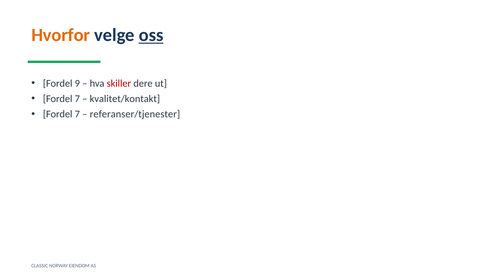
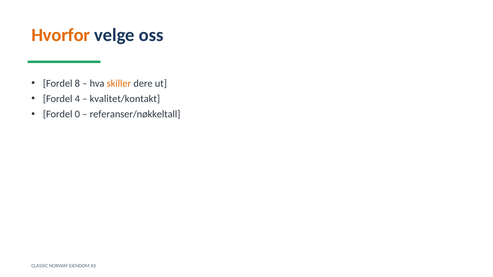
oss underline: present -> none
9: 9 -> 8
skiller colour: red -> orange
7 at (77, 99): 7 -> 4
7 at (77, 114): 7 -> 0
referanser/tjenester: referanser/tjenester -> referanser/nøkkeltall
